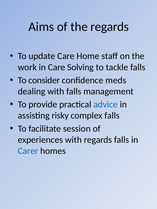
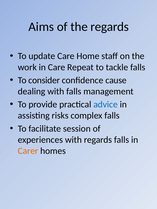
Solving: Solving -> Repeat
meds: meds -> cause
risky: risky -> risks
Carer colour: blue -> orange
